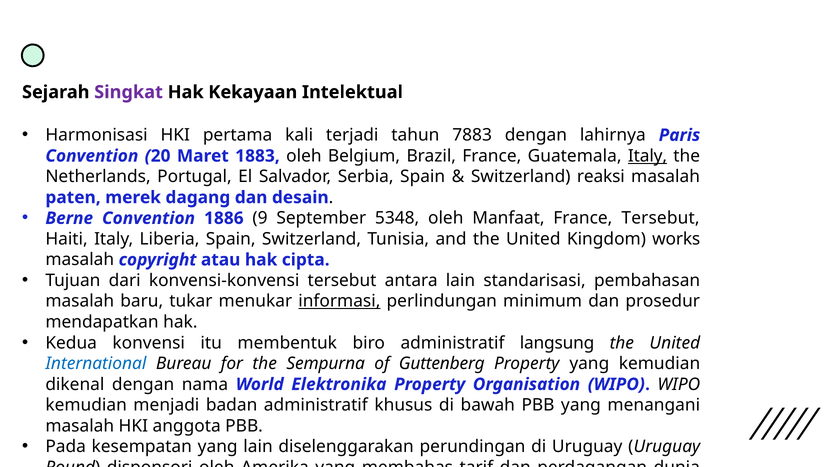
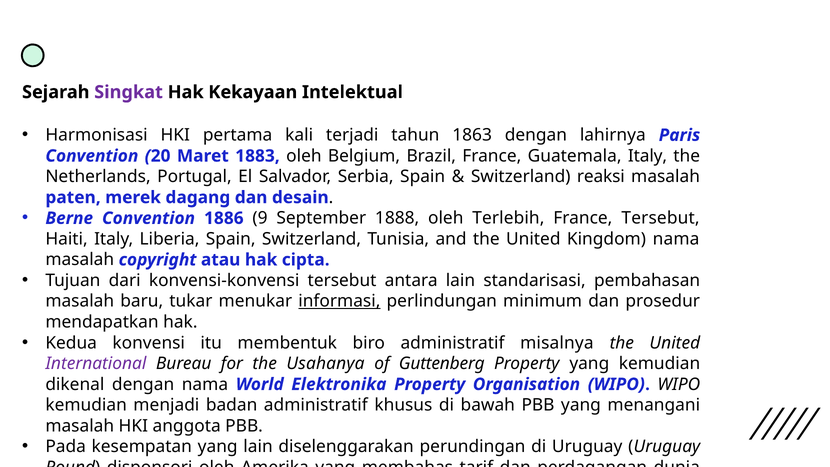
7883: 7883 -> 1863
Italy at (647, 156) underline: present -> none
5348: 5348 -> 1888
Manfaat: Manfaat -> Terlebih
Kingdom works: works -> nama
langsung: langsung -> misalnya
International colour: blue -> purple
Sempurna: Sempurna -> Usahanya
